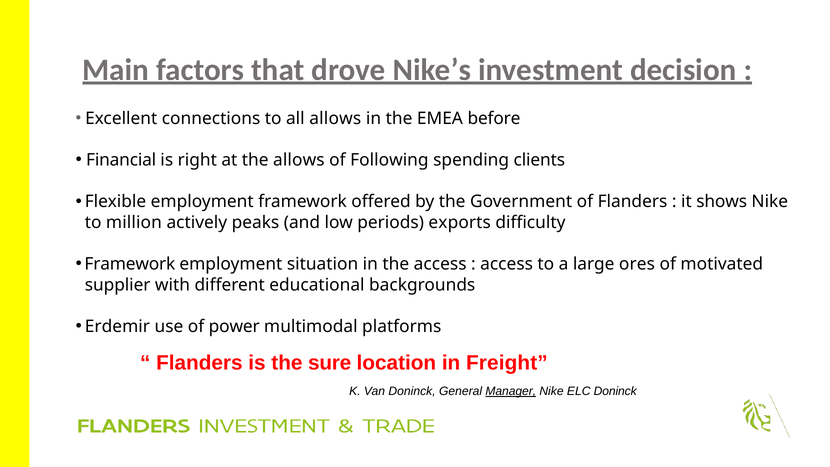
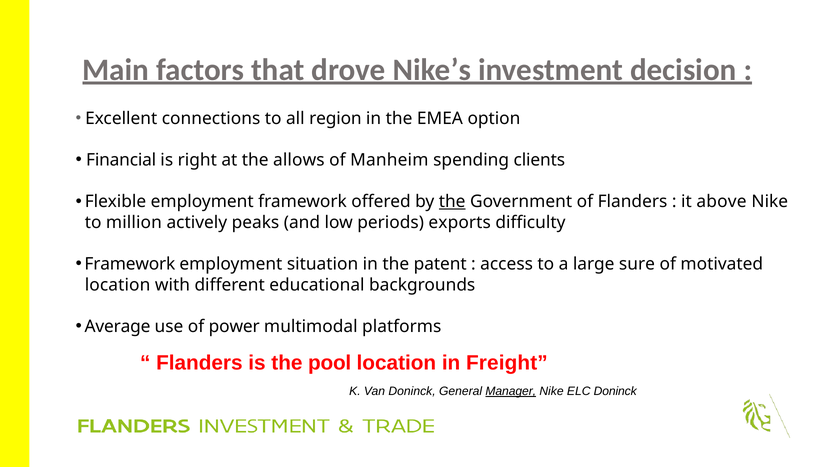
all allows: allows -> region
before: before -> option
Following: Following -> Manheim
the at (452, 202) underline: none -> present
shows: shows -> above
the access: access -> patent
ores: ores -> sure
supplier at (118, 285): supplier -> location
Erdemir: Erdemir -> Average
sure: sure -> pool
